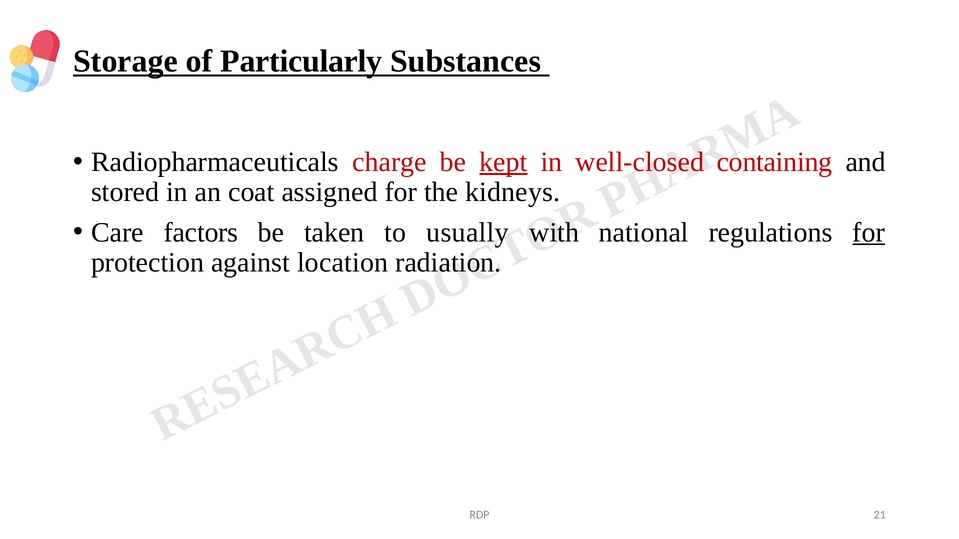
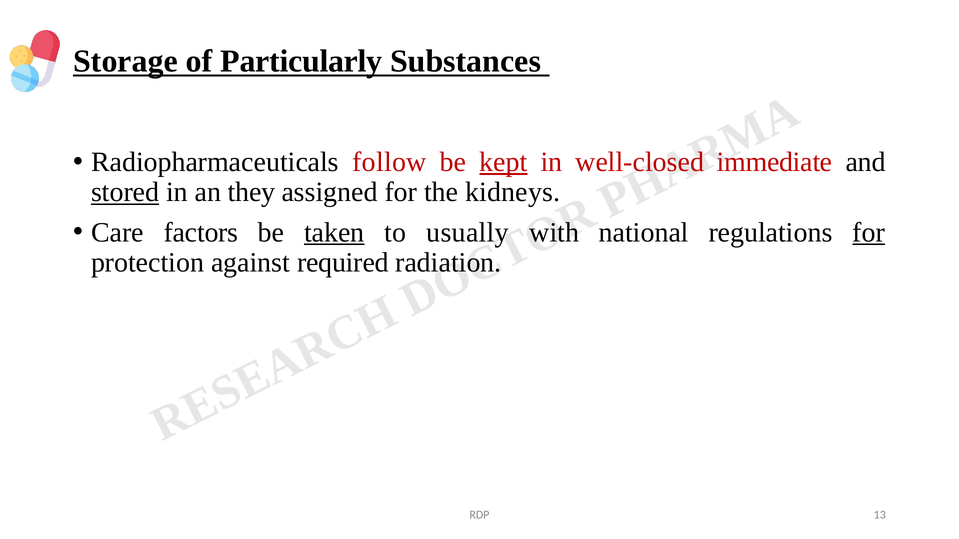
charge: charge -> follow
containing: containing -> immediate
stored underline: none -> present
coat: coat -> they
taken underline: none -> present
location: location -> required
21: 21 -> 13
